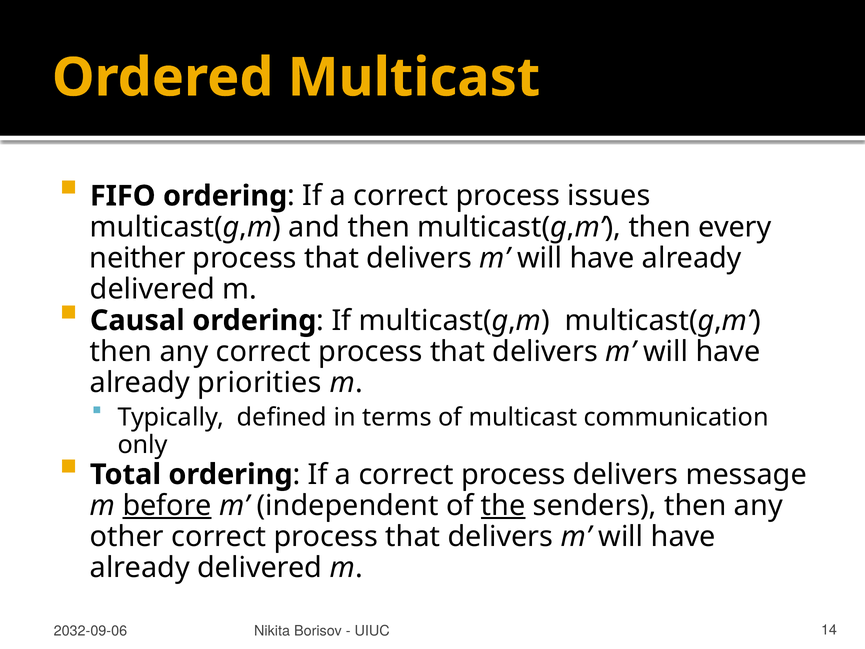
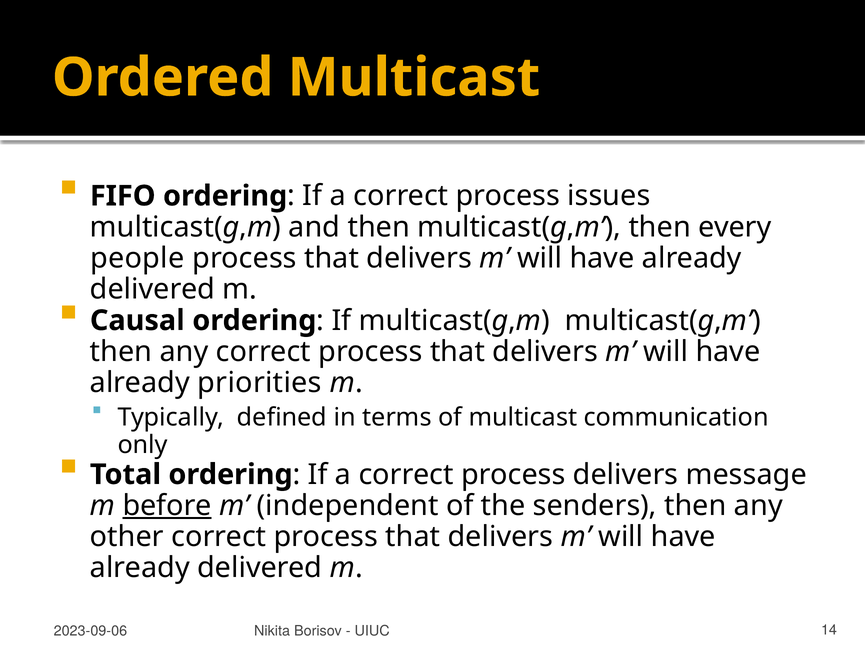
neither: neither -> people
the underline: present -> none
2032-09-06: 2032-09-06 -> 2023-09-06
